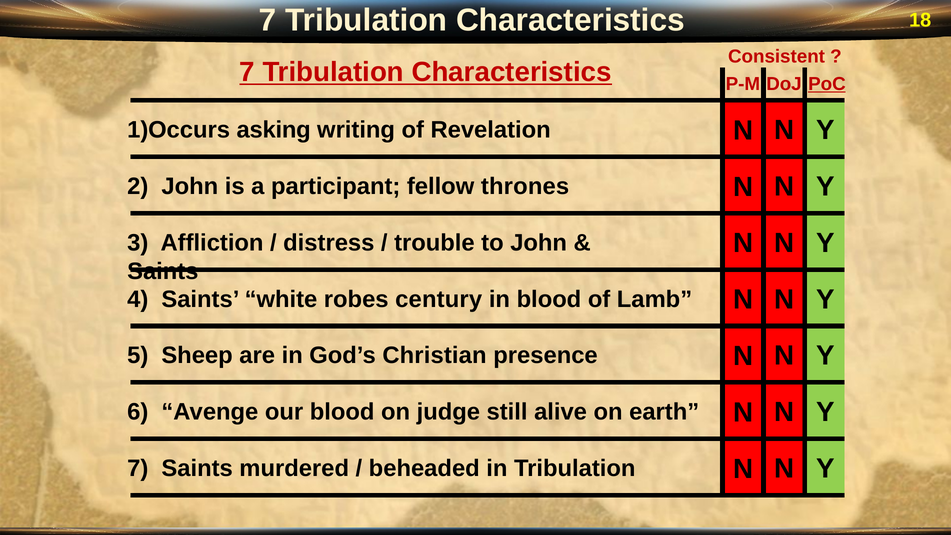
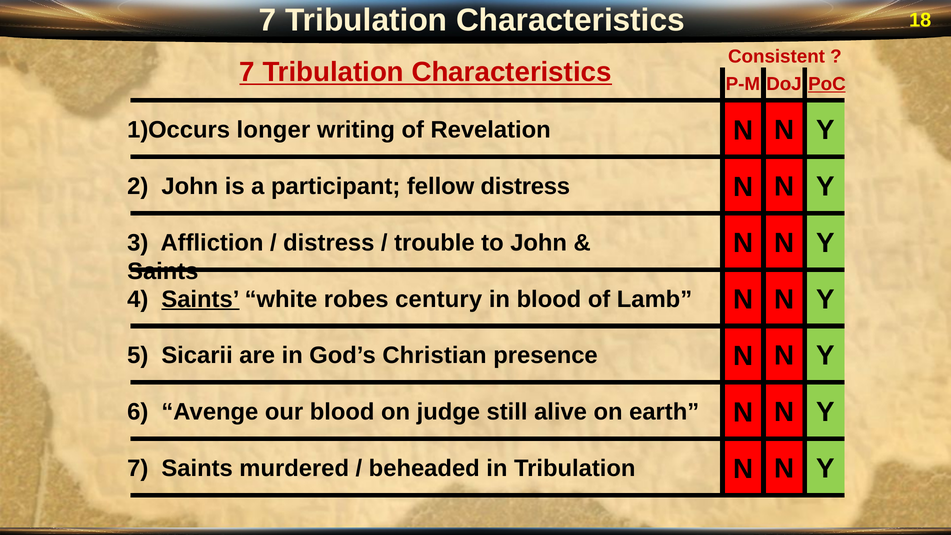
asking: asking -> longer
fellow thrones: thrones -> distress
Saints at (200, 299) underline: none -> present
Sheep: Sheep -> Sicarii
